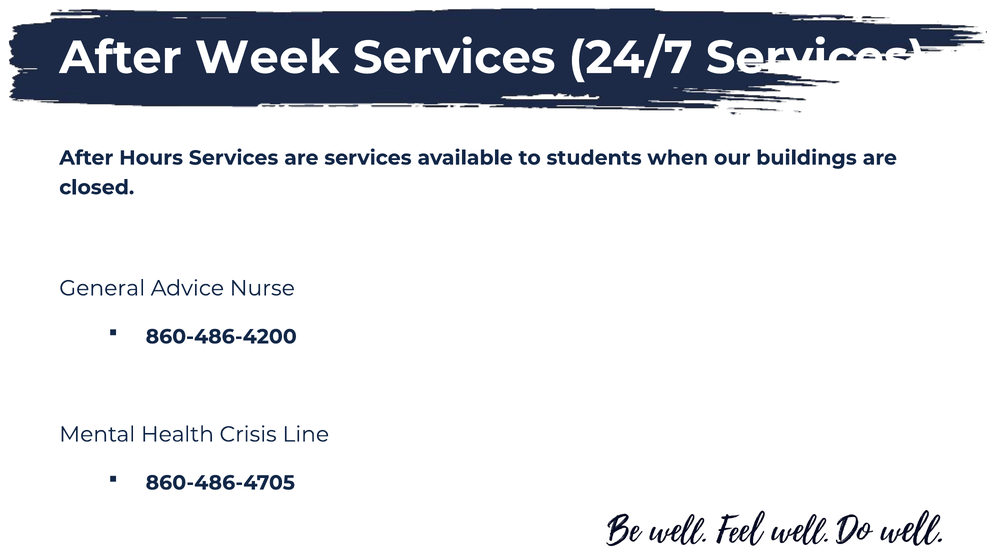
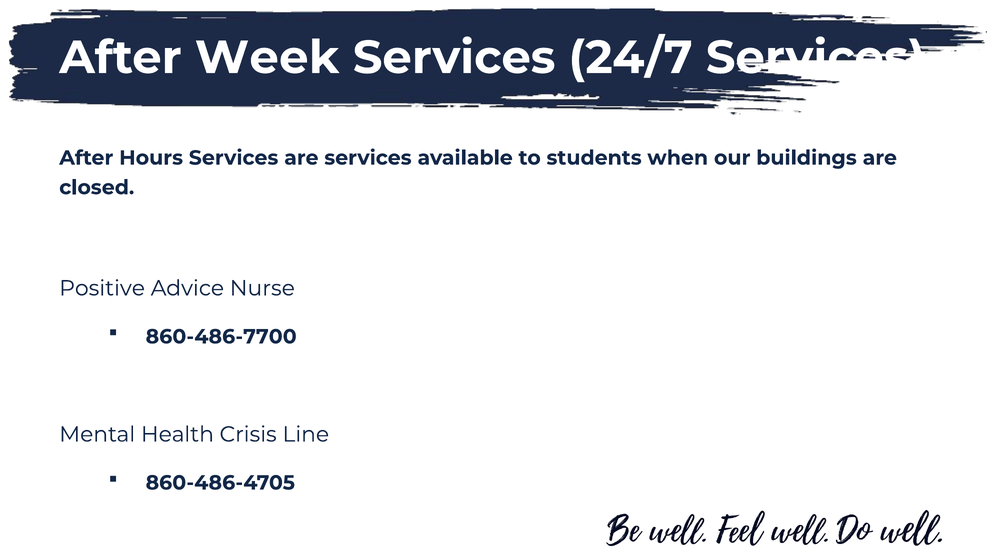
General: General -> Positive
860-486-4200: 860-486-4200 -> 860-486-7700
